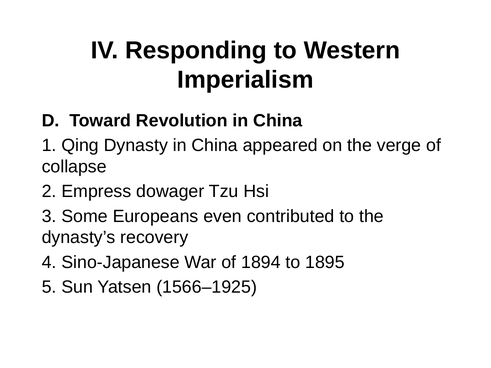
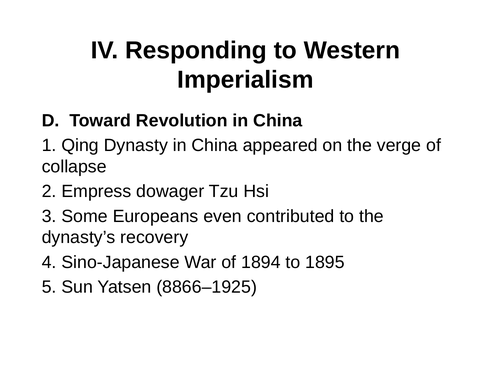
1566–1925: 1566–1925 -> 8866–1925
